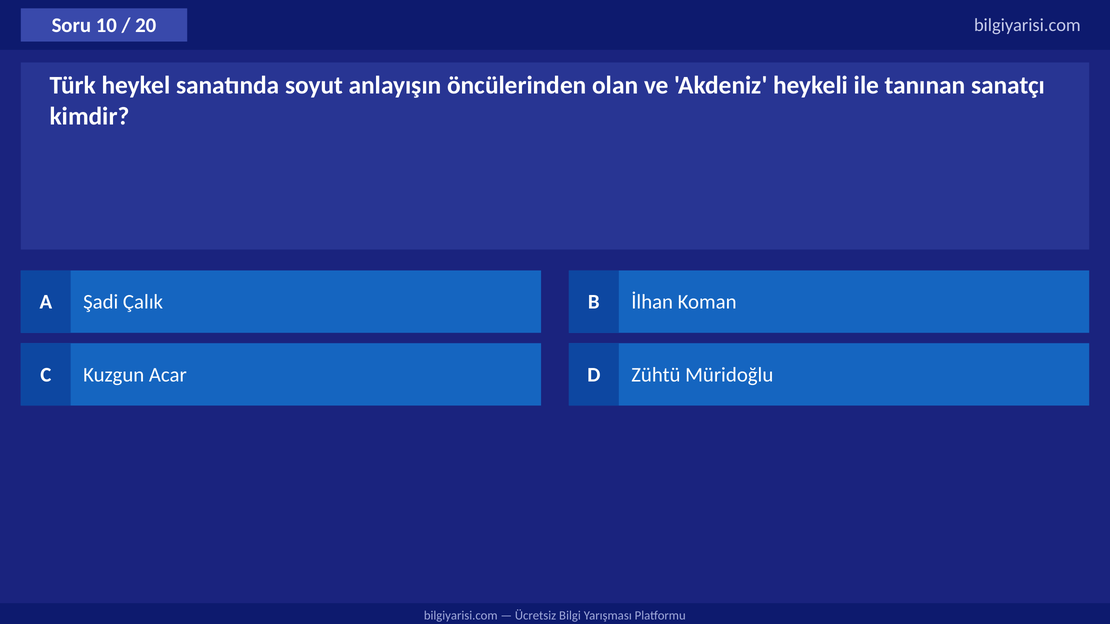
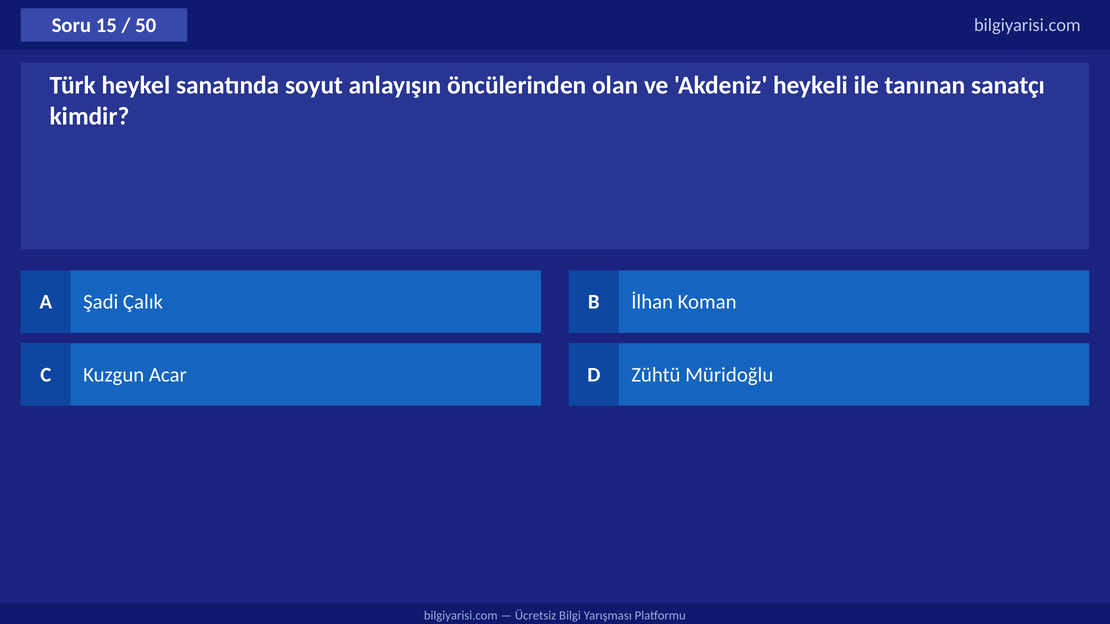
10: 10 -> 15
20: 20 -> 50
